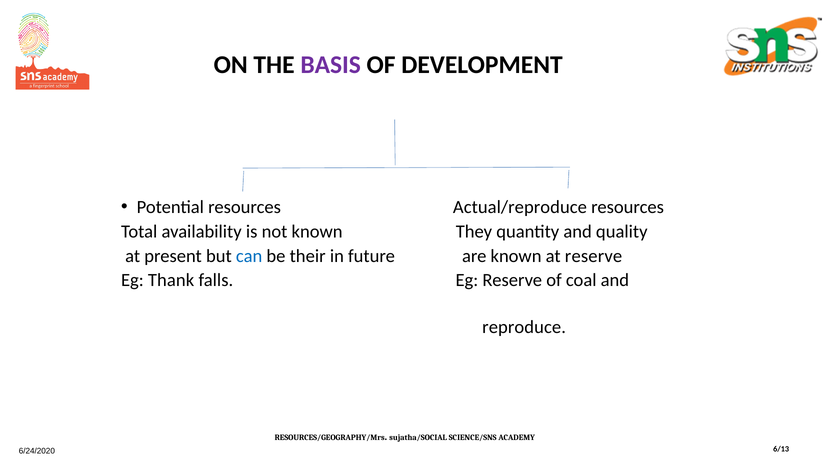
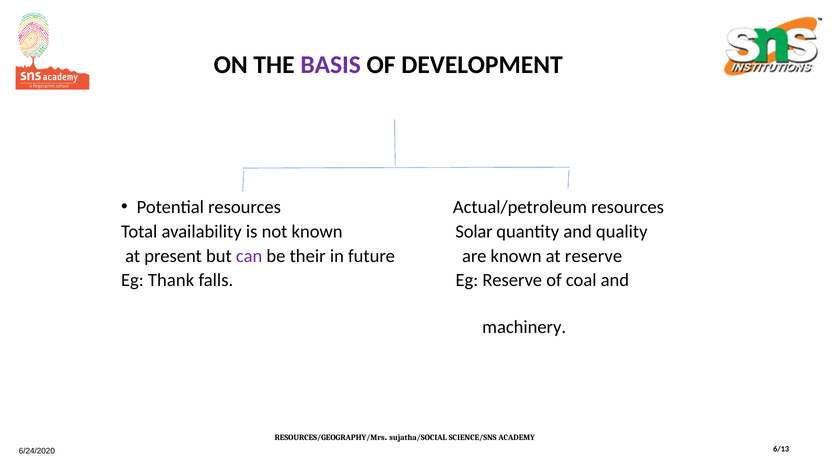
Actual/reproduce: Actual/reproduce -> Actual/petroleum
They: They -> Solar
can colour: blue -> purple
reproduce: reproduce -> machinery
